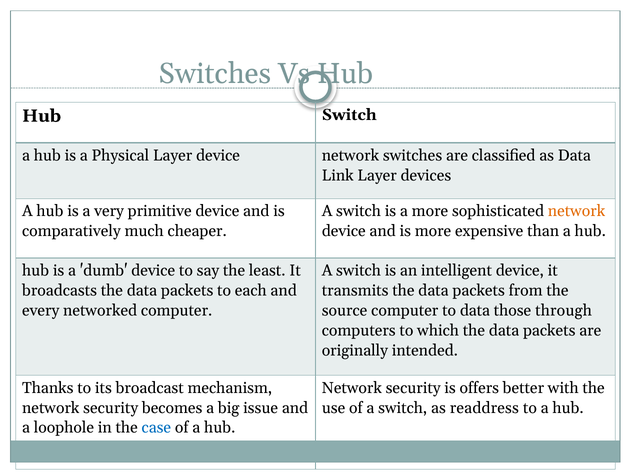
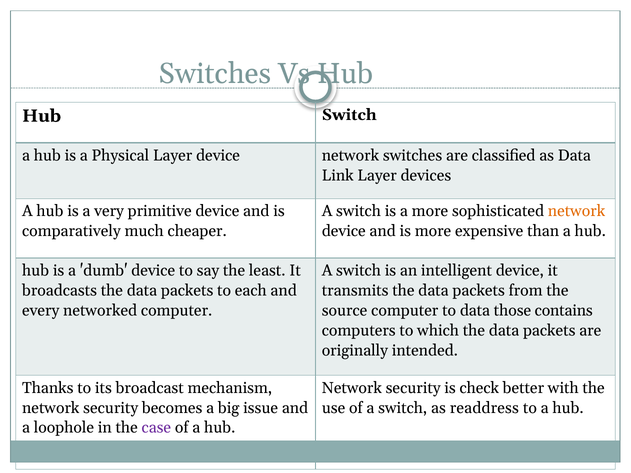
through: through -> contains
offers: offers -> check
case colour: blue -> purple
